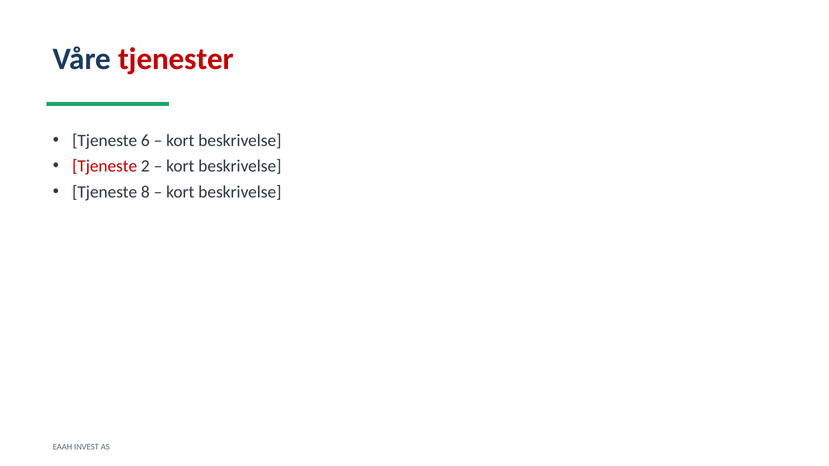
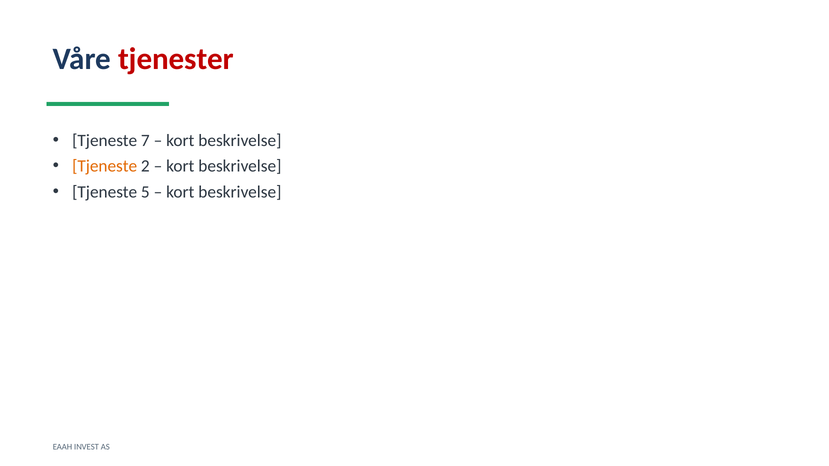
6: 6 -> 7
Tjeneste at (105, 166) colour: red -> orange
8: 8 -> 5
